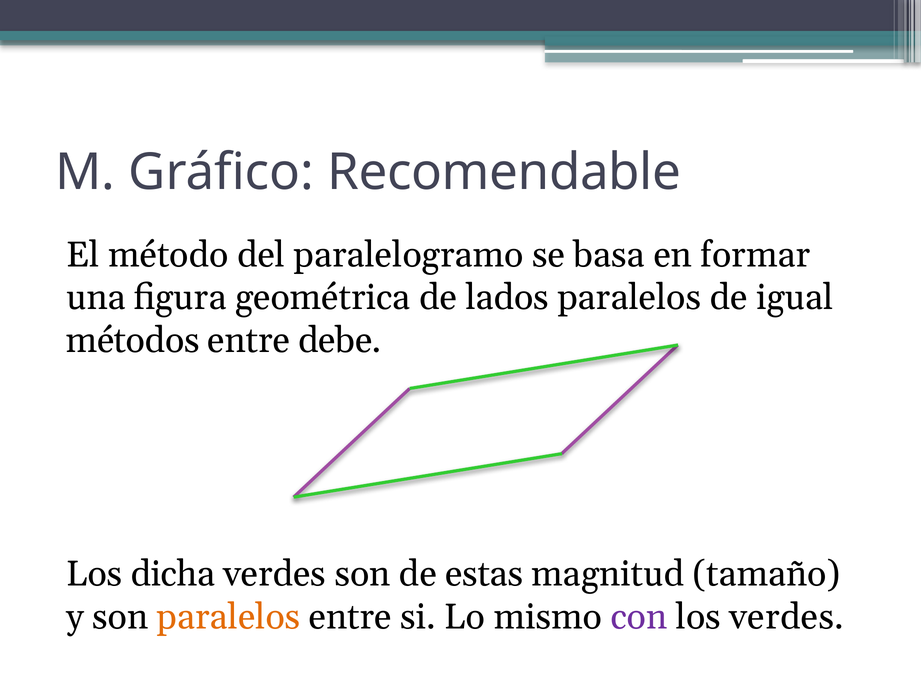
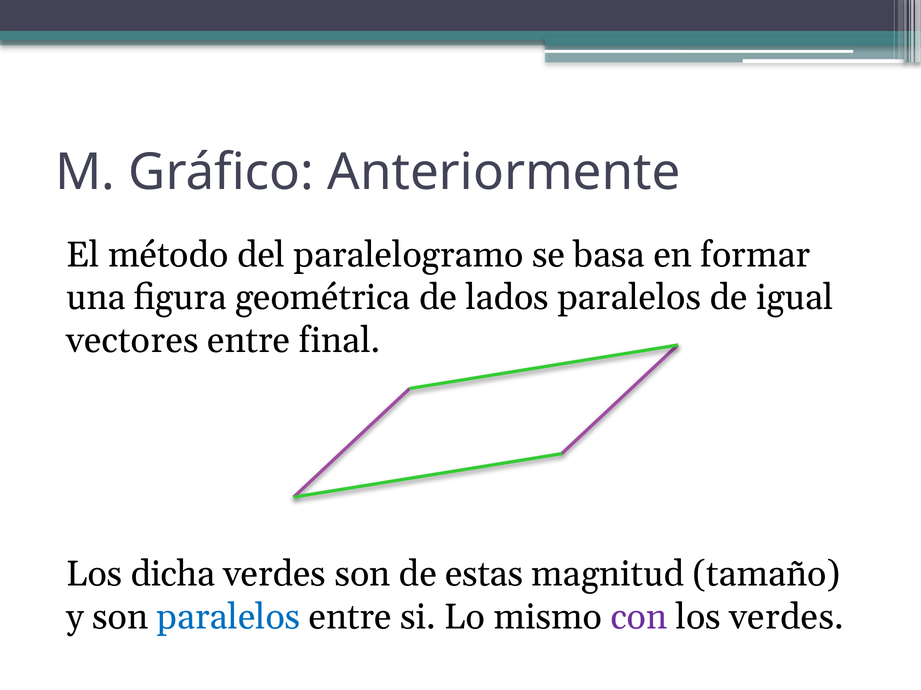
Recomendable: Recomendable -> Anteriormente
métodos: métodos -> vectores
debe: debe -> final
paralelos at (229, 617) colour: orange -> blue
